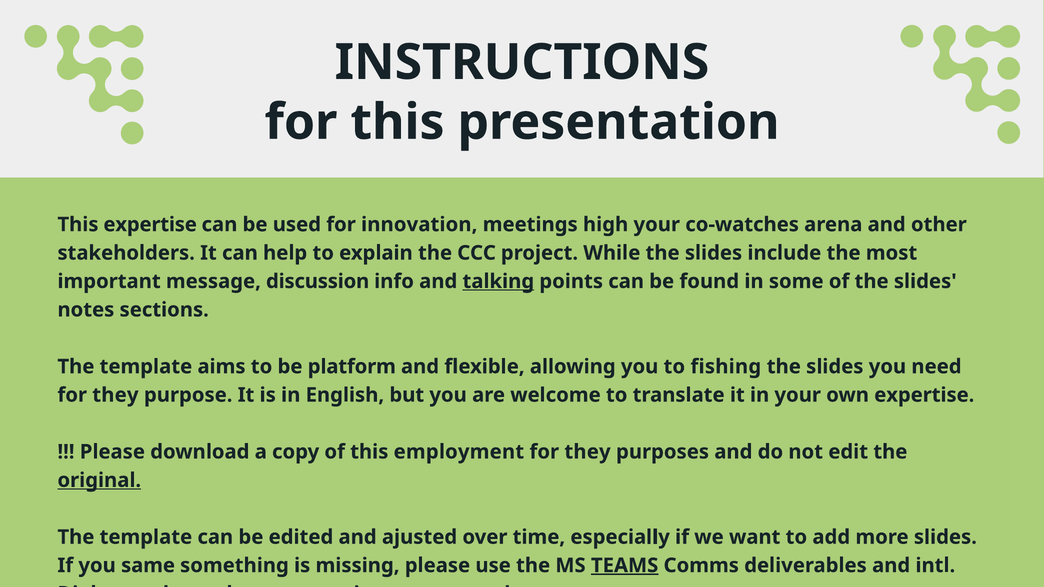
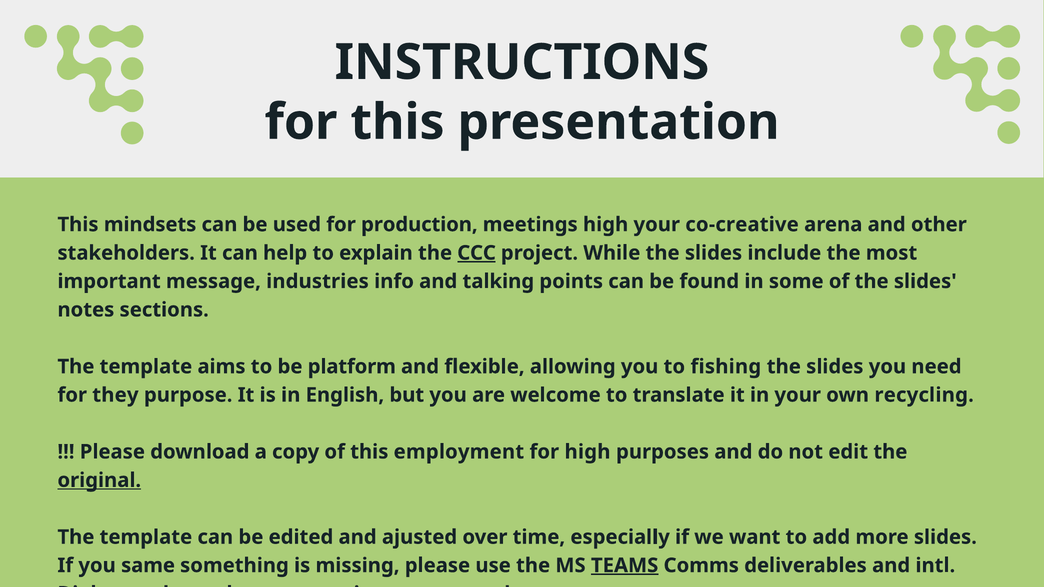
This expertise: expertise -> mindsets
innovation: innovation -> production
co-watches: co-watches -> co-creative
CCC underline: none -> present
discussion: discussion -> industries
talking underline: present -> none
own expertise: expertise -> recycling
they at (587, 452): they -> high
